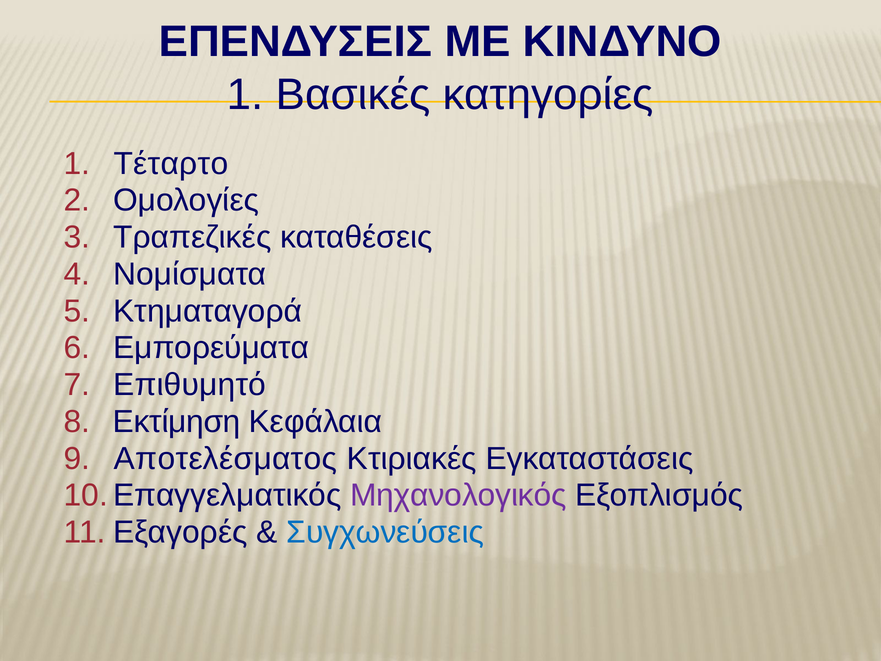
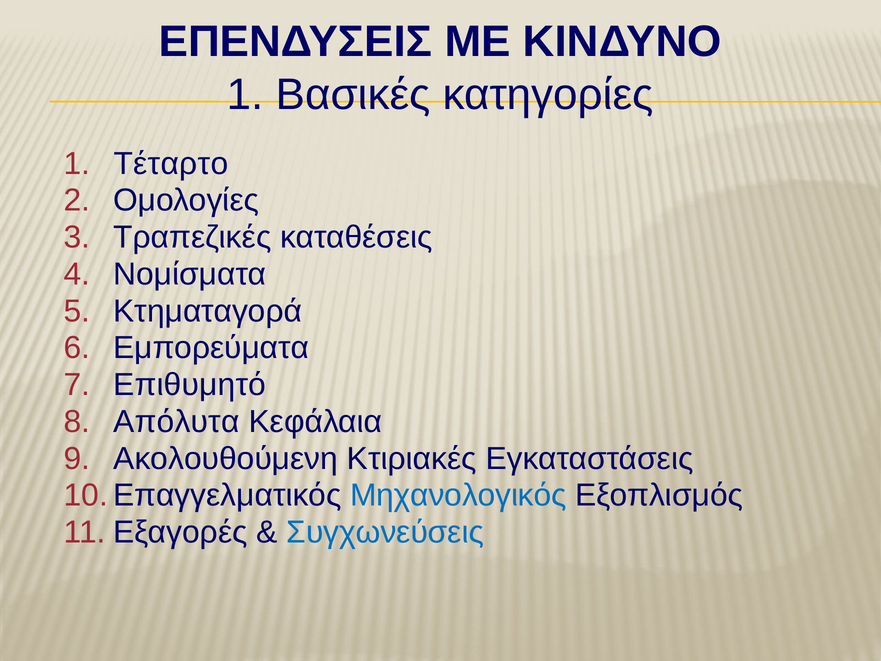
Εκτίμηση: Εκτίμηση -> Απόλυτα
Αποτελέσματος: Αποτελέσματος -> Ακολουθούμενη
Μηχανολογικός colour: purple -> blue
